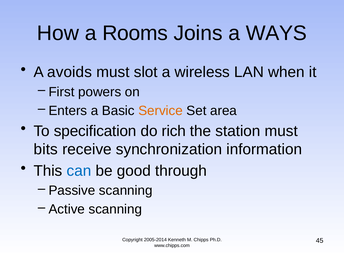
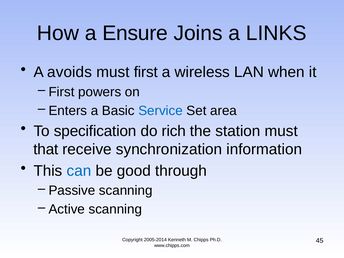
Rooms: Rooms -> Ensure
WAYS: WAYS -> LINKS
must slot: slot -> first
Service colour: orange -> blue
bits: bits -> that
